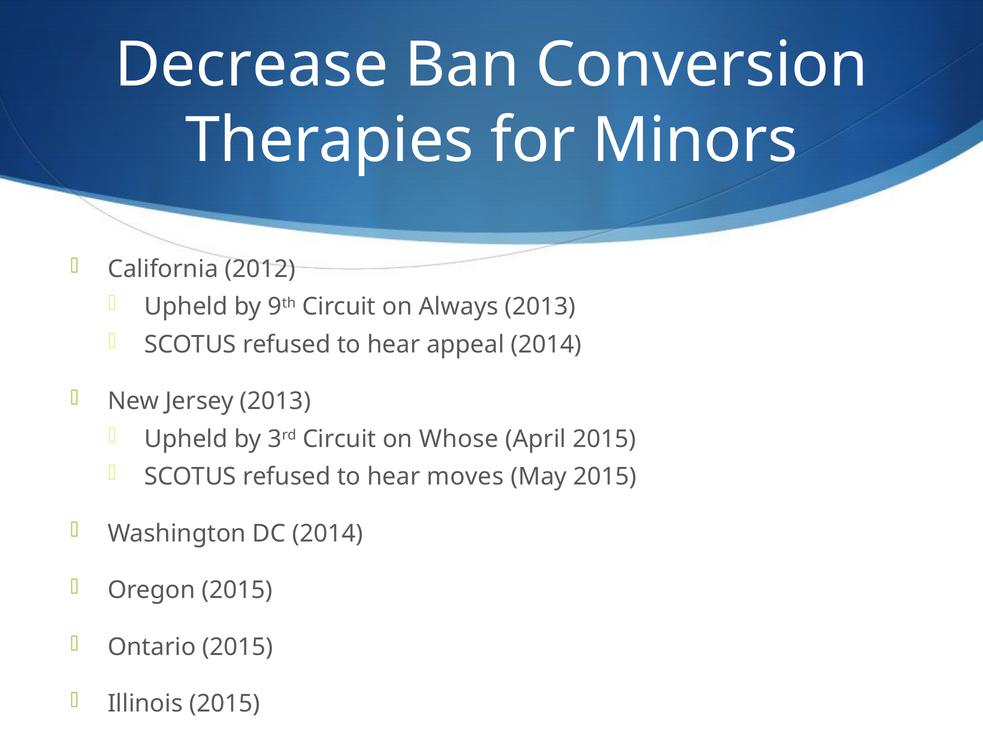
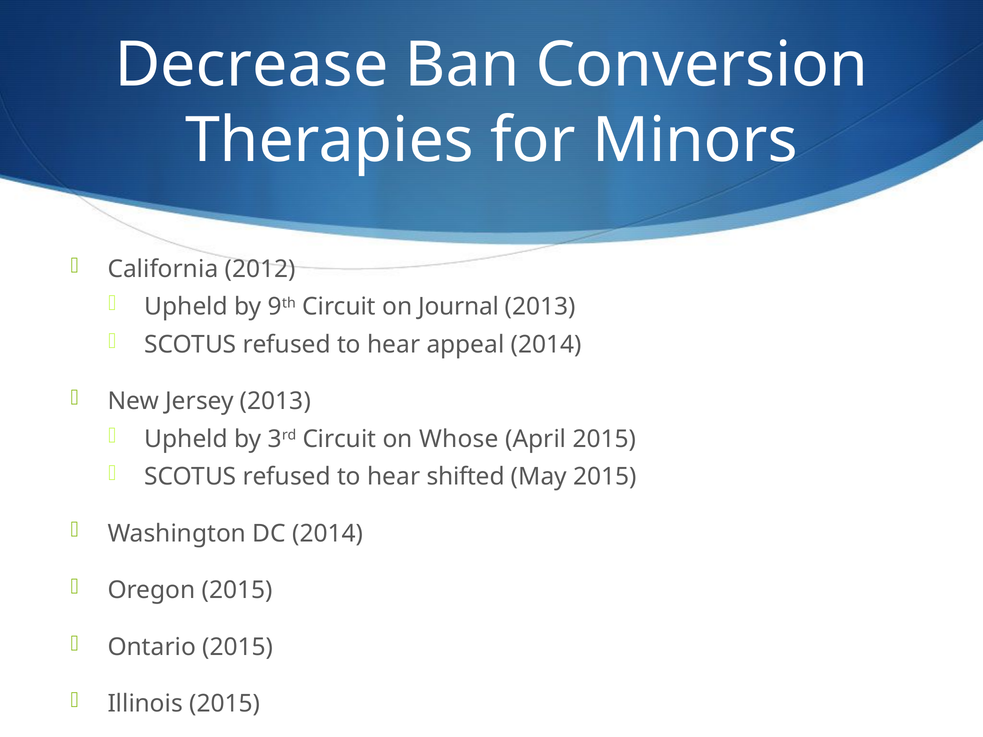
Always: Always -> Journal
moves: moves -> shifted
